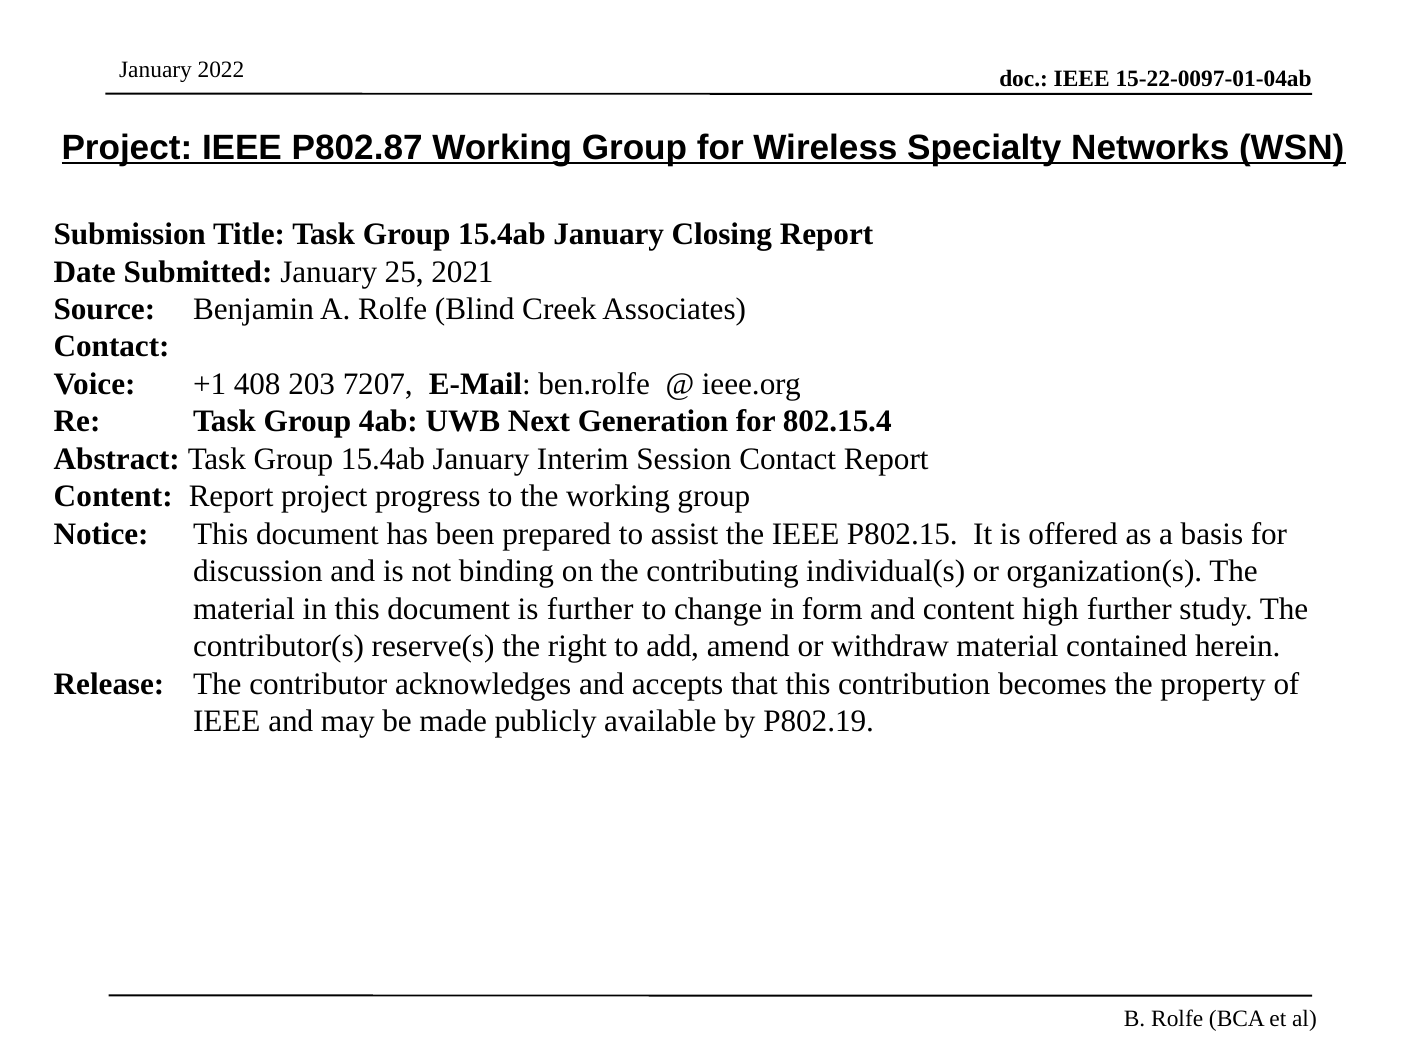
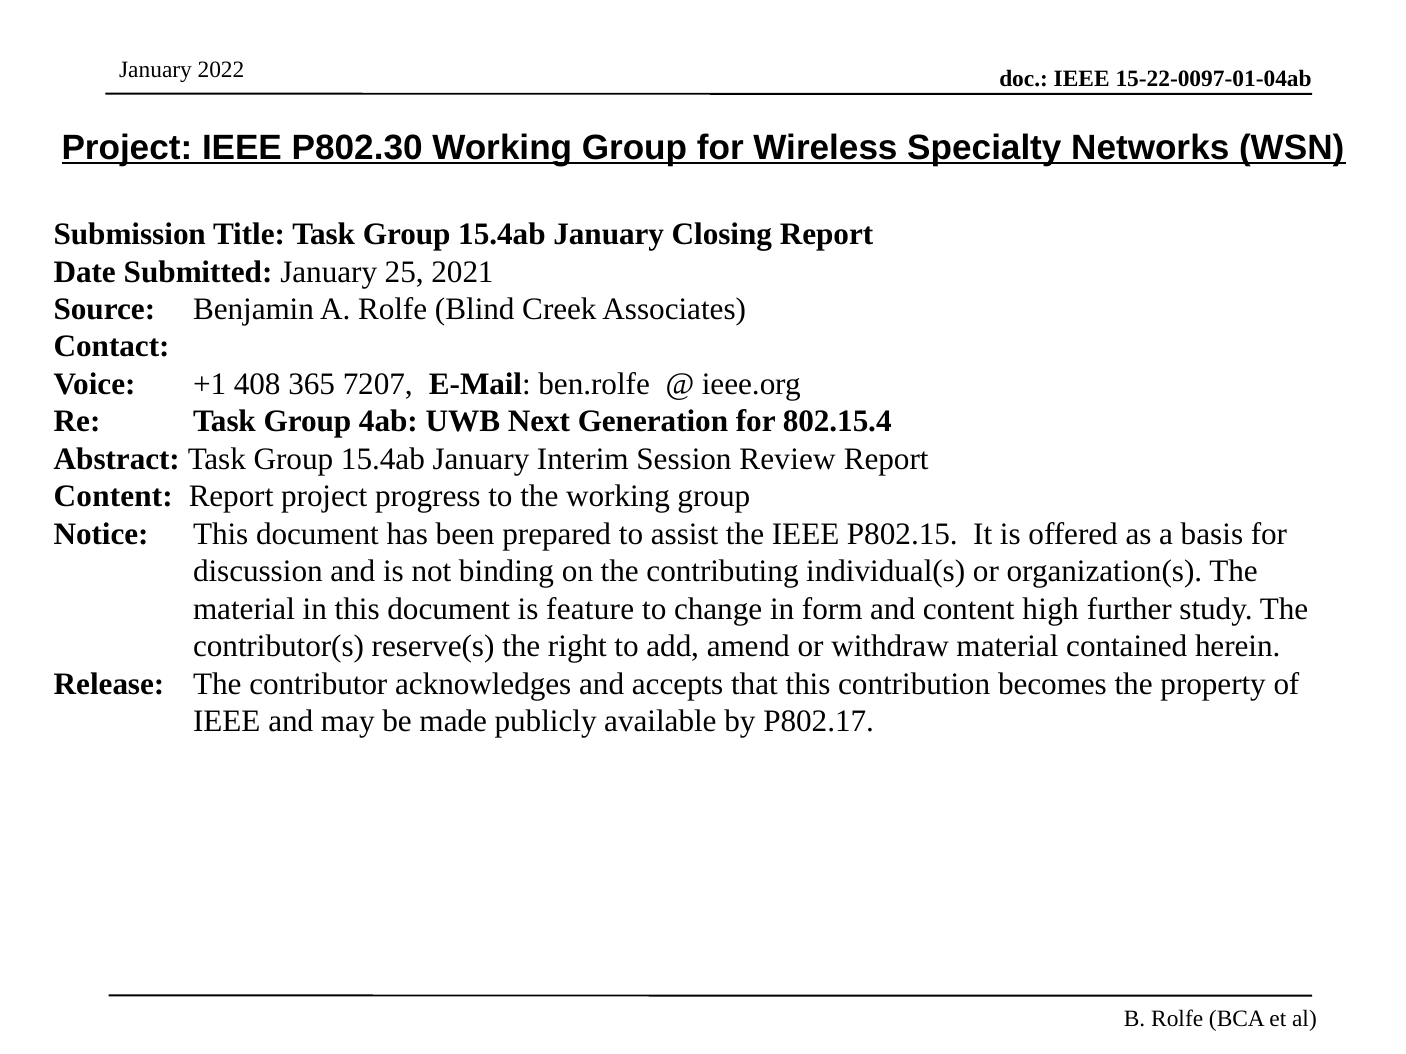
P802.87: P802.87 -> P802.30
203: 203 -> 365
Session Contact: Contact -> Review
is further: further -> feature
P802.19: P802.19 -> P802.17
